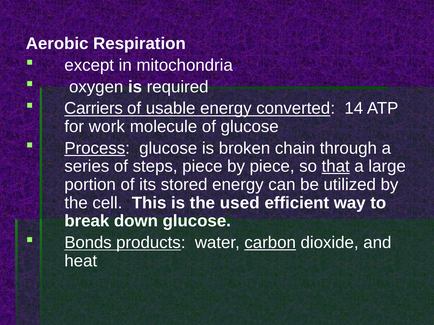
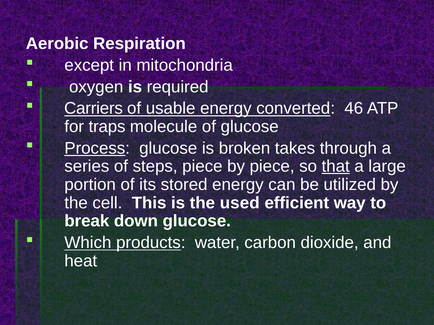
14: 14 -> 46
work: work -> traps
chain: chain -> takes
Bonds: Bonds -> Which
carbon underline: present -> none
